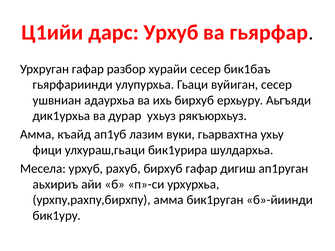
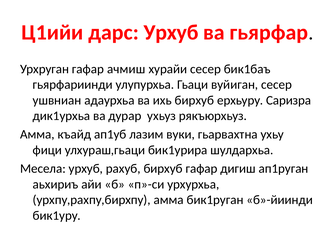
разбор: разбор -> ачмиш
Аьгъяди: Аьгъяди -> Саризра
